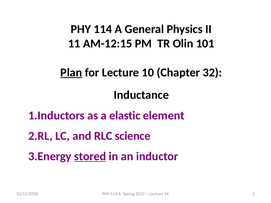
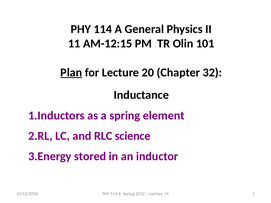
10: 10 -> 20
as a elastic: elastic -> spring
stored underline: present -> none
